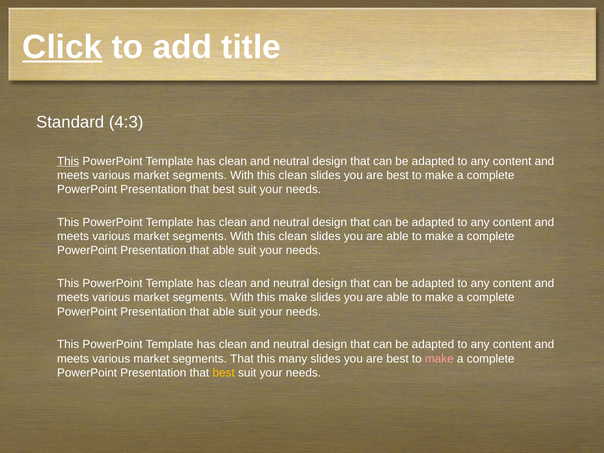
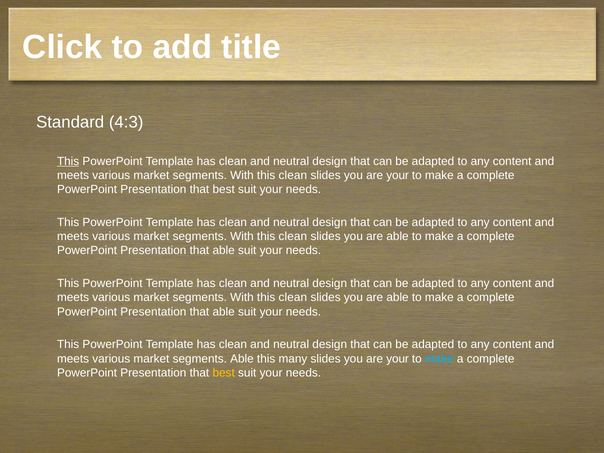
Click underline: present -> none
best at (398, 175): best -> your
make at (293, 298): make -> clean
segments That: That -> Able
best at (398, 359): best -> your
make at (439, 359) colour: pink -> light blue
